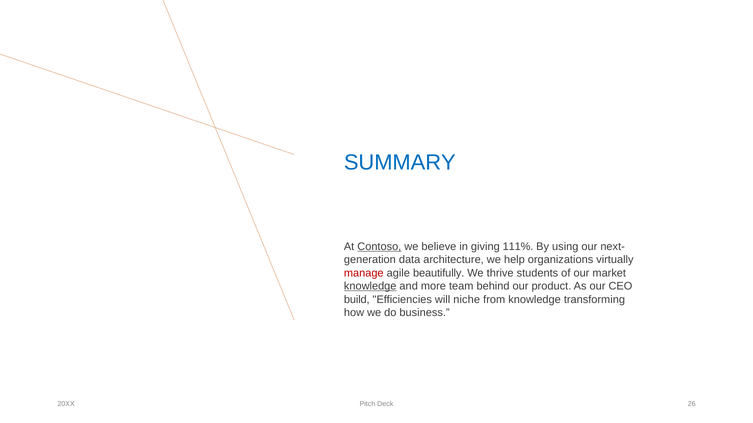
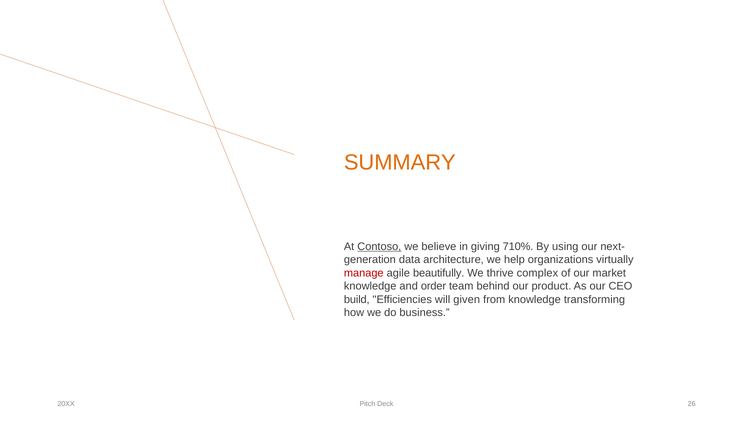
SUMMARY colour: blue -> orange
111%: 111% -> 710%
students: students -> complex
knowledge at (370, 287) underline: present -> none
more: more -> order
niche: niche -> given
